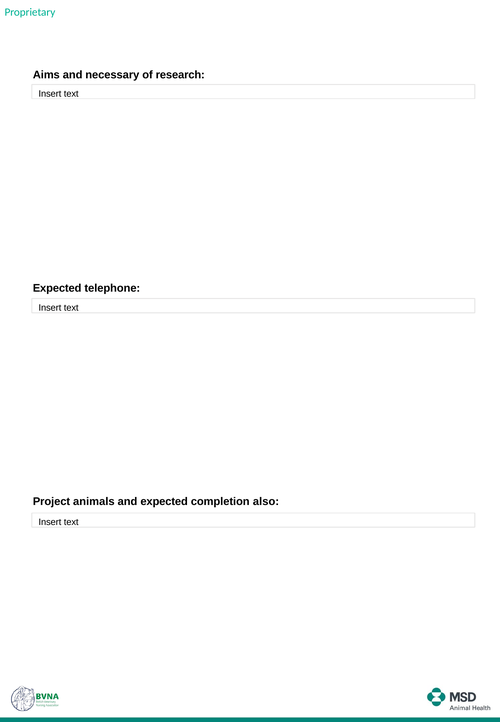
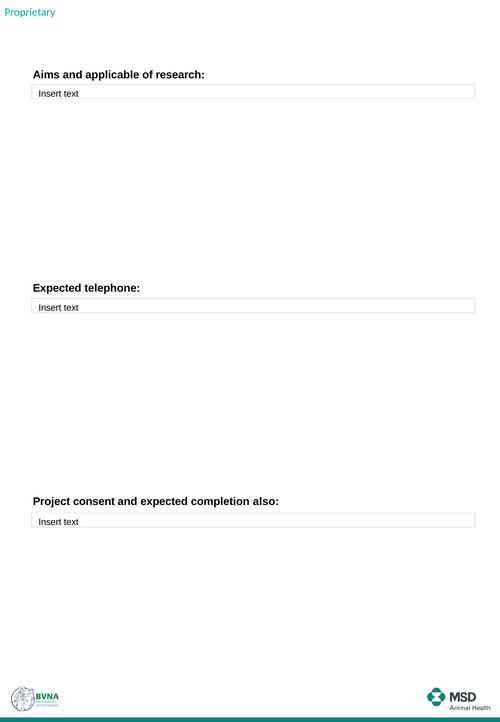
necessary: necessary -> applicable
animals: animals -> consent
